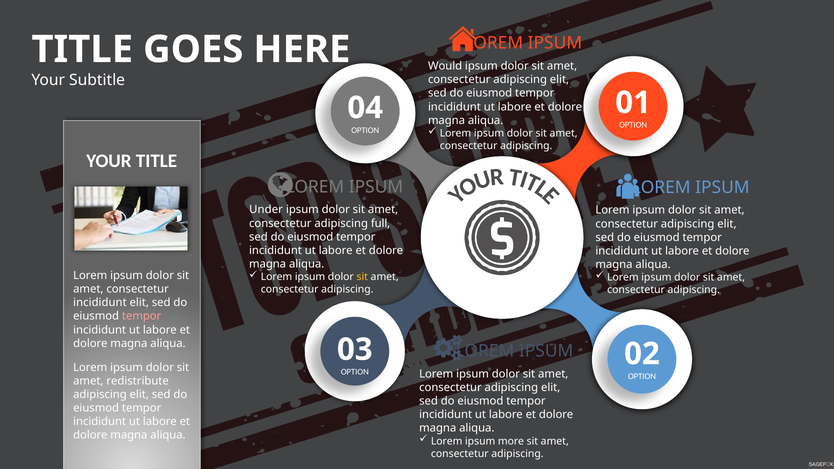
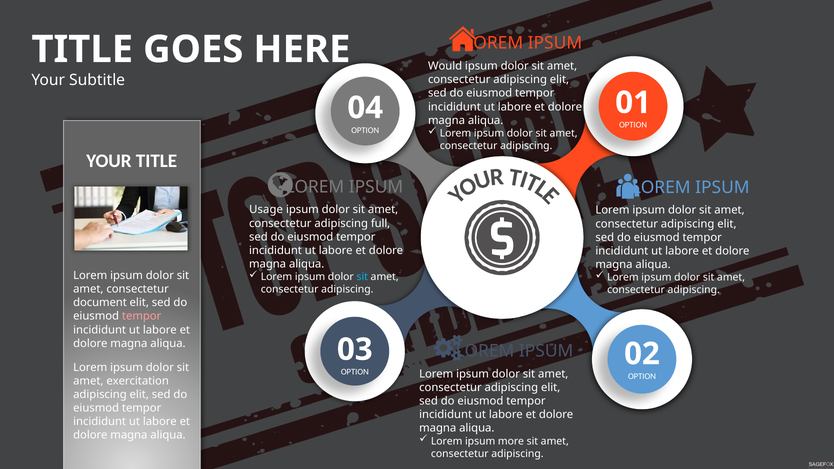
Under: Under -> Usage
sit at (362, 277) colour: yellow -> light blue
incididunt at (100, 303): incididunt -> document
redistribute: redistribute -> exercitation
